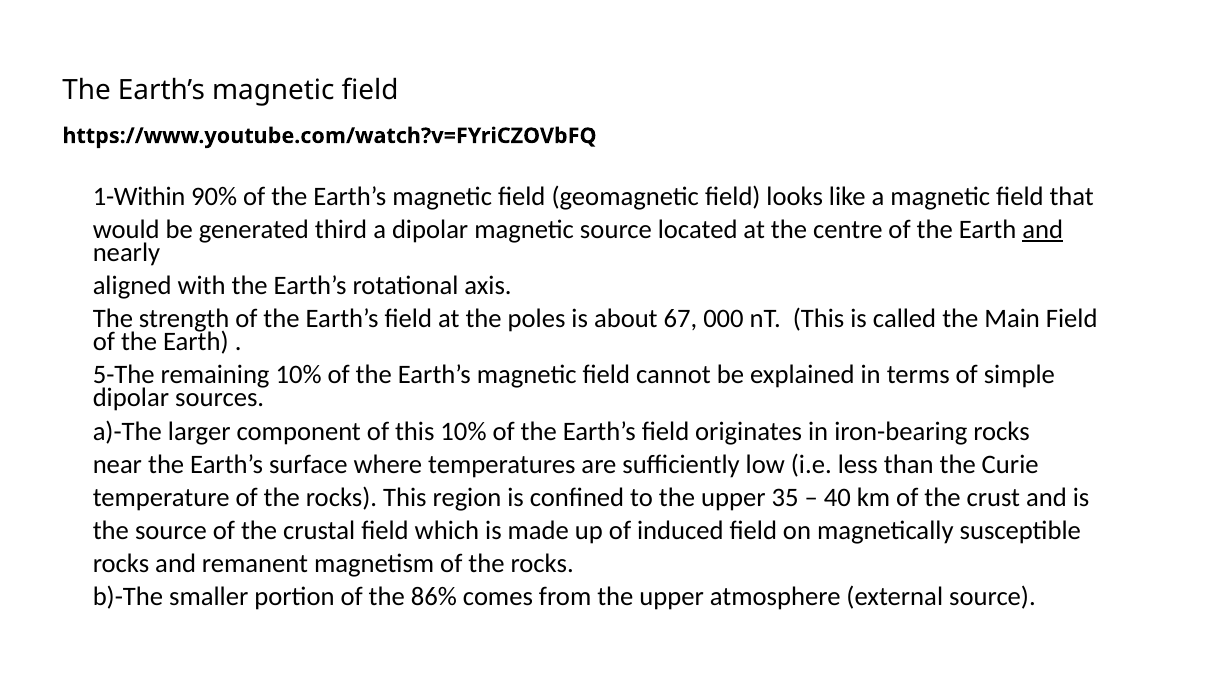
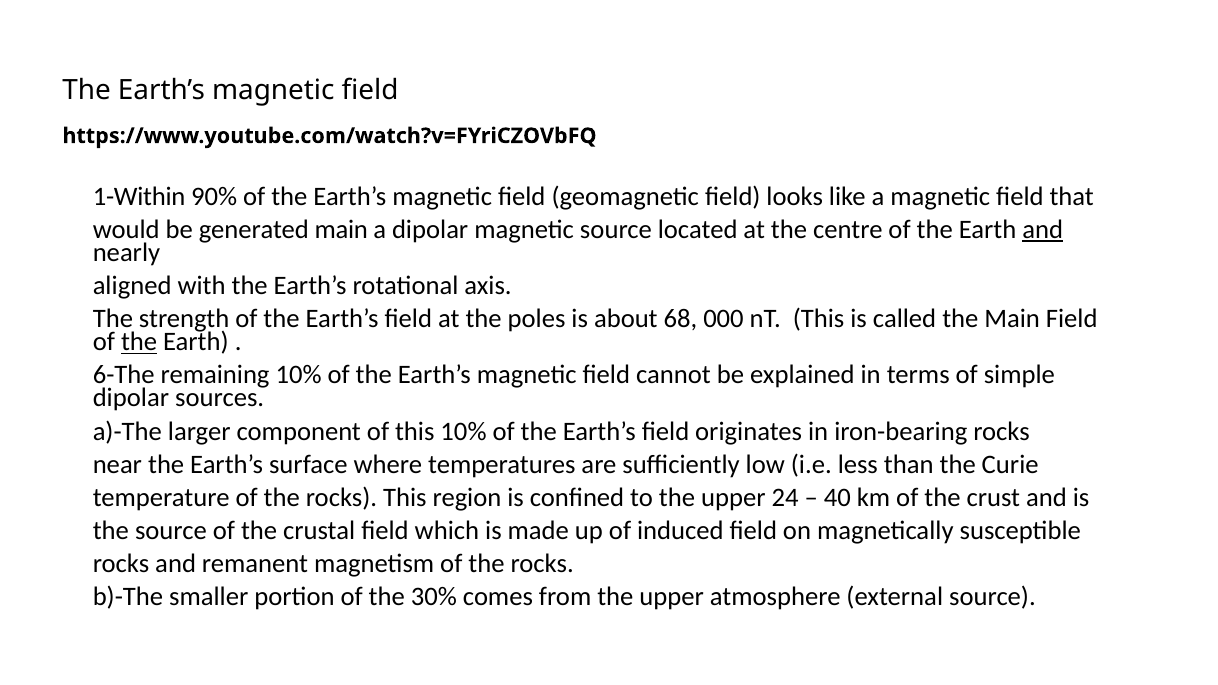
generated third: third -> main
67: 67 -> 68
the at (139, 342) underline: none -> present
5-The: 5-The -> 6-The
35: 35 -> 24
86%: 86% -> 30%
